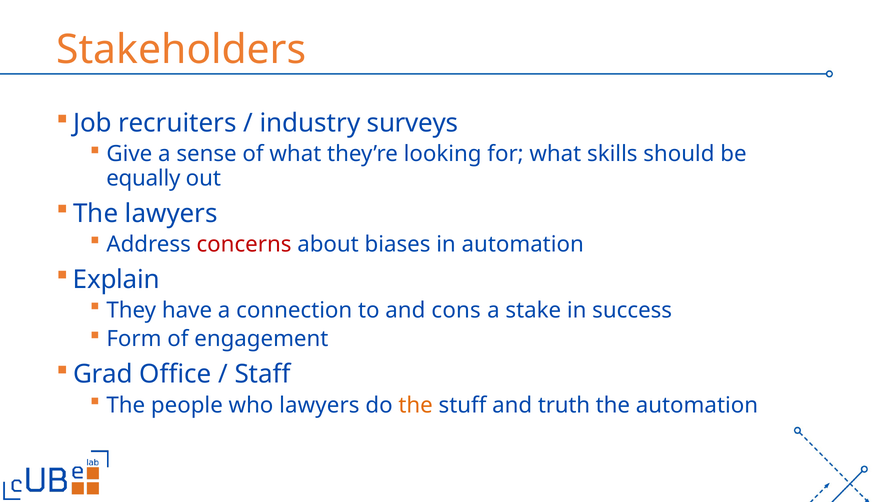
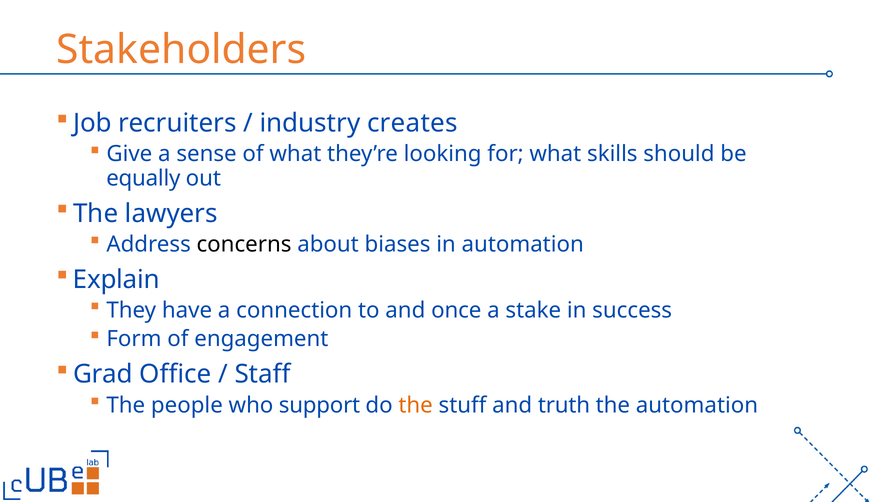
surveys: surveys -> creates
concerns colour: red -> black
cons: cons -> once
who lawyers: lawyers -> support
